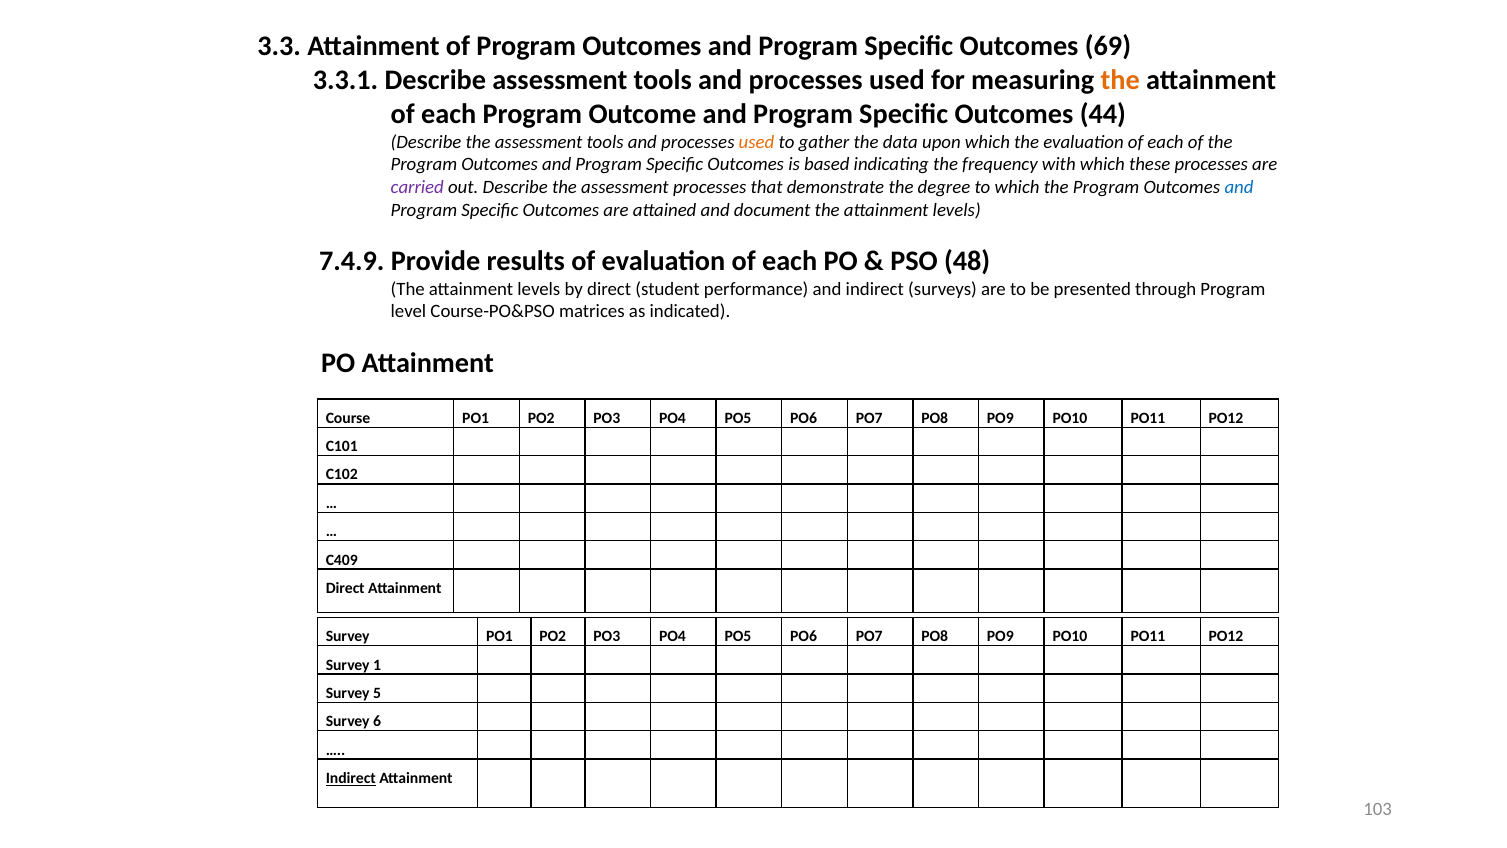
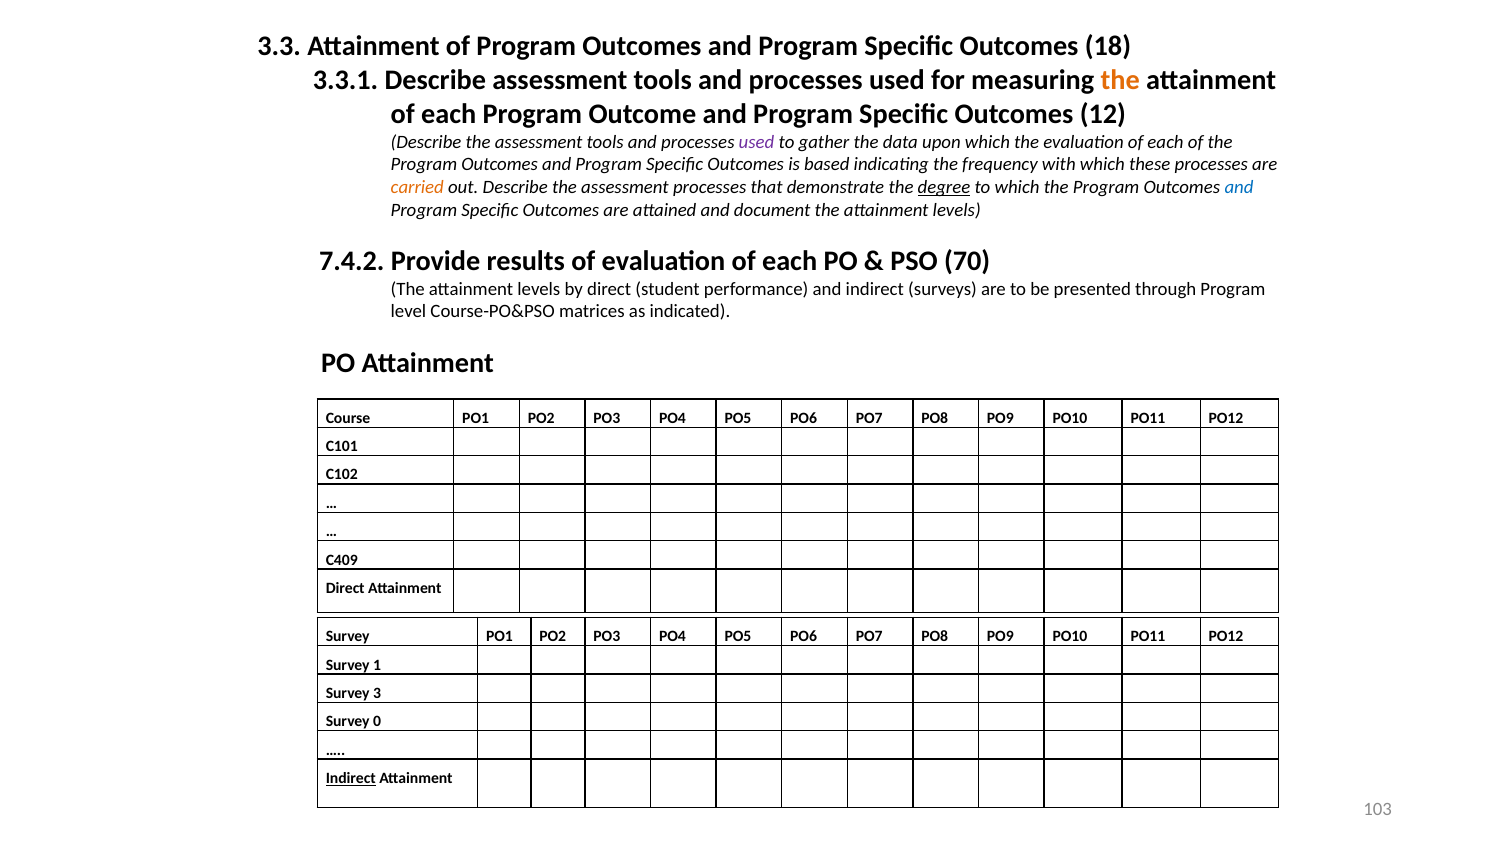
69: 69 -> 18
44: 44 -> 12
used at (757, 142) colour: orange -> purple
carried colour: purple -> orange
degree underline: none -> present
7.4.9: 7.4.9 -> 7.4.2
48: 48 -> 70
5: 5 -> 3
6: 6 -> 0
